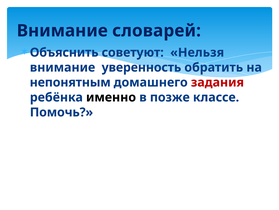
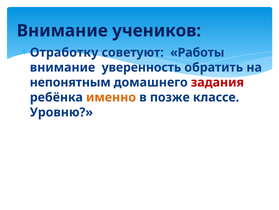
словарей: словарей -> учеников
Объяснить: Объяснить -> Отработку
Нельзя: Нельзя -> Работы
именно colour: black -> orange
Помочь: Помочь -> Уровню
